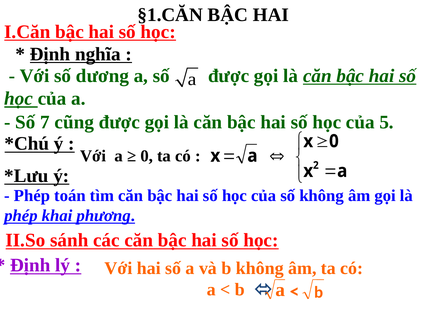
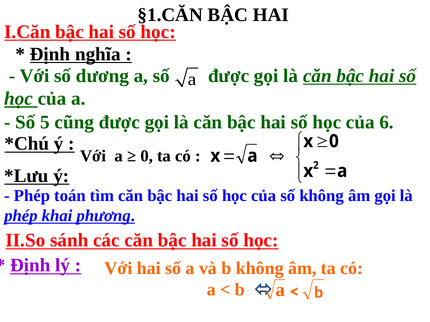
7: 7 -> 5
5: 5 -> 6
